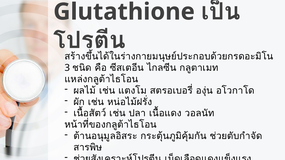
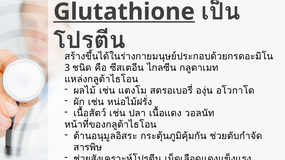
Glutathione underline: none -> present
